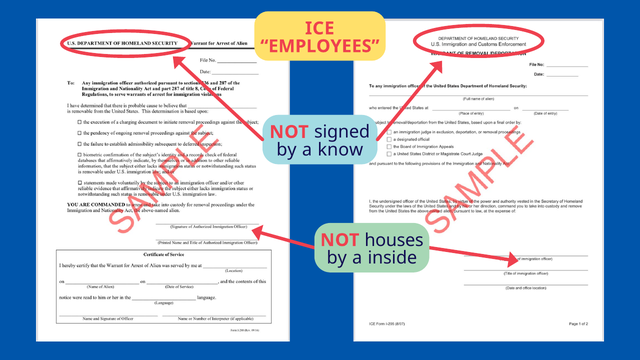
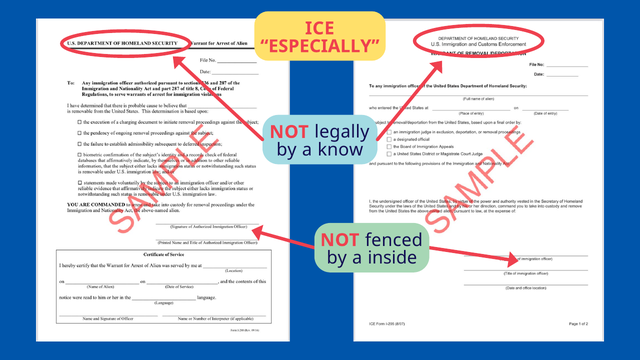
EMPLOYEES: EMPLOYEES -> ESPECIALLY
signed: signed -> legally
houses: houses -> fenced
